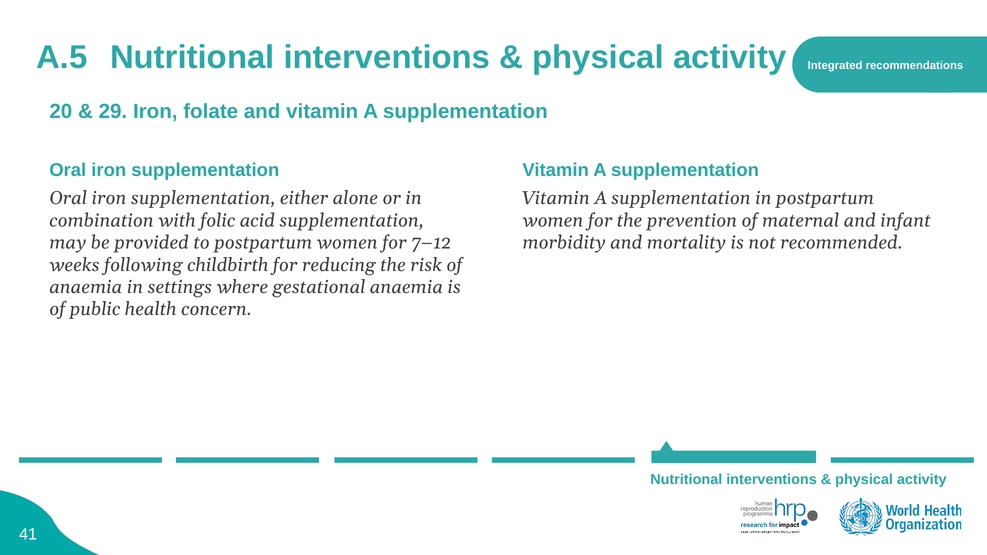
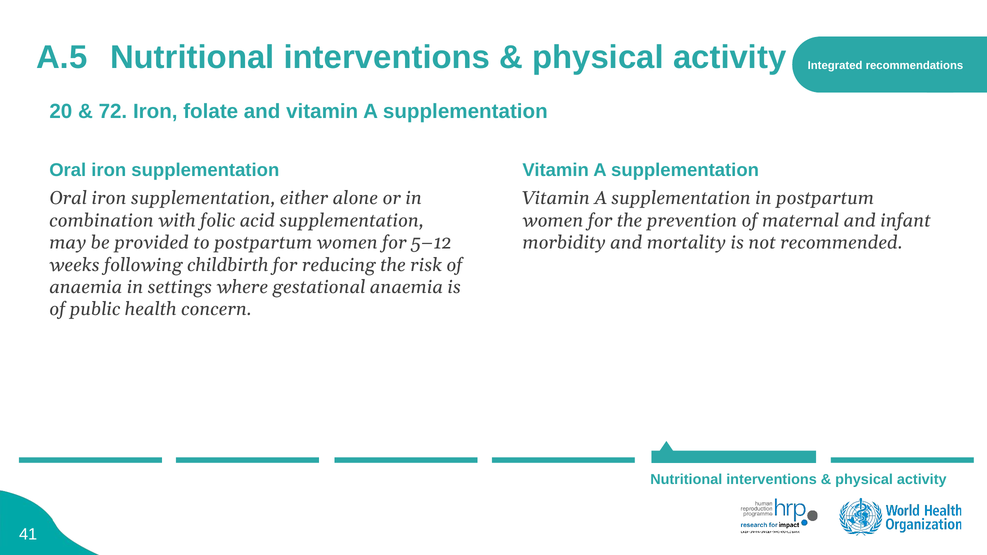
29: 29 -> 72
7–12: 7–12 -> 5–12
